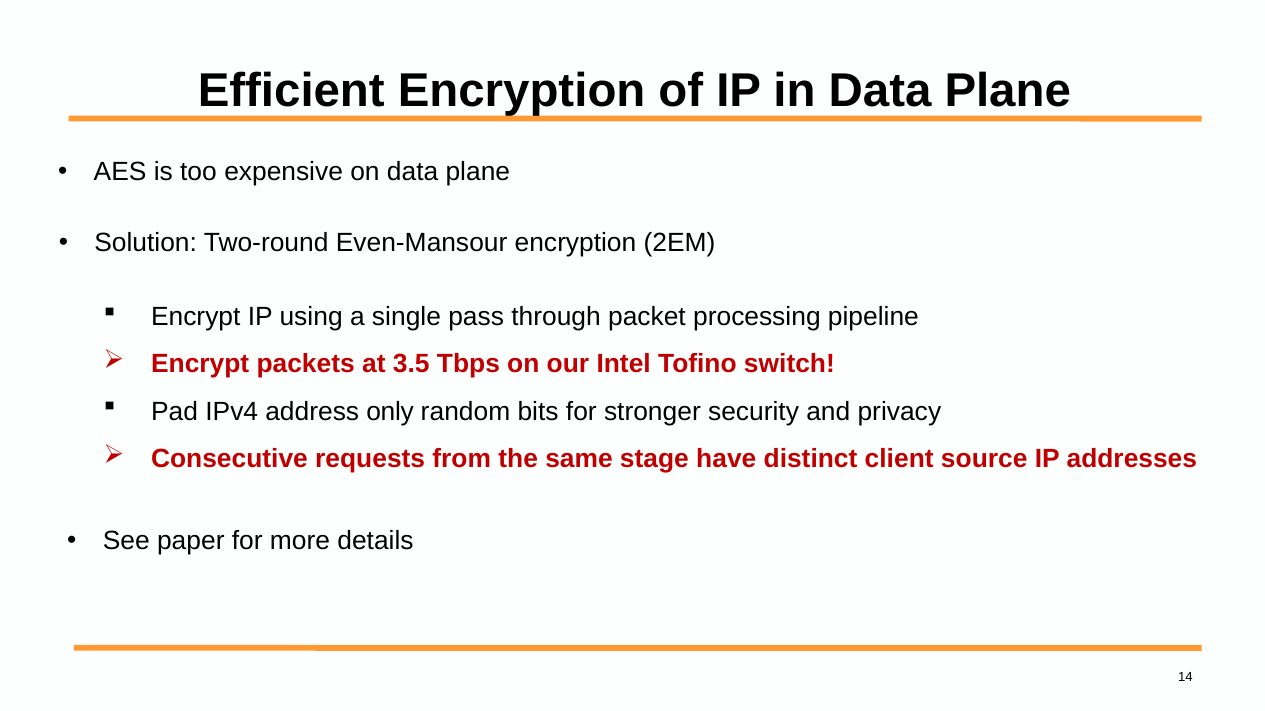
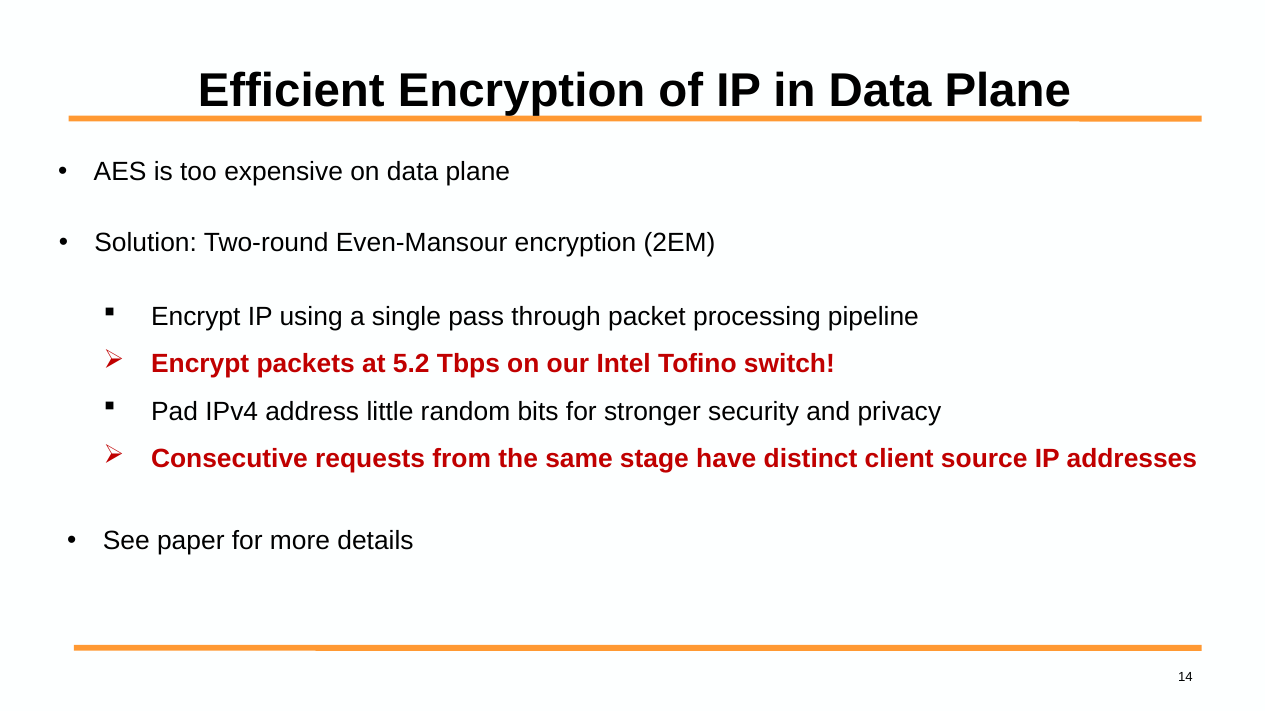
3.5: 3.5 -> 5.2
only: only -> little
